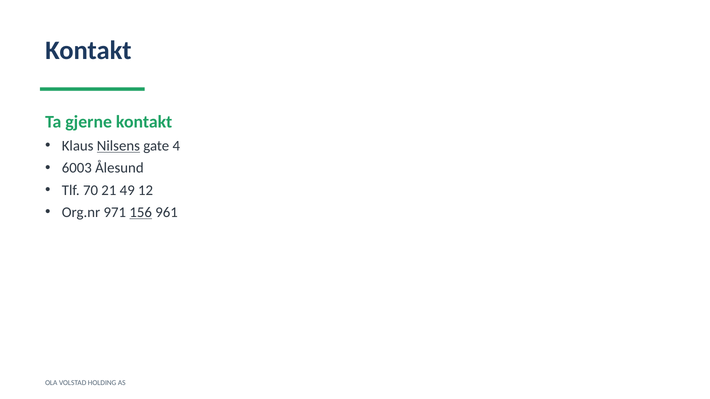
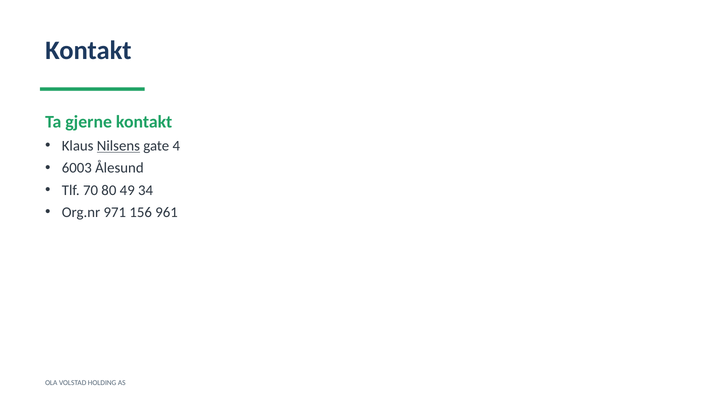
21: 21 -> 80
12: 12 -> 34
156 underline: present -> none
